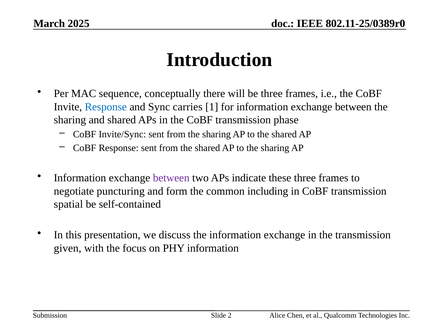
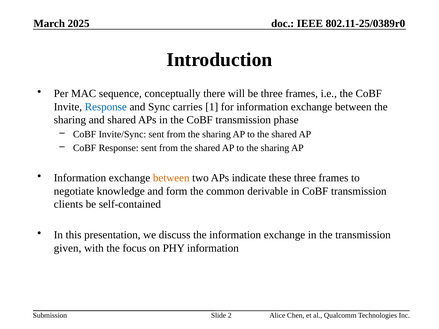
between at (171, 178) colour: purple -> orange
puncturing: puncturing -> knowledge
including: including -> derivable
spatial: spatial -> clients
